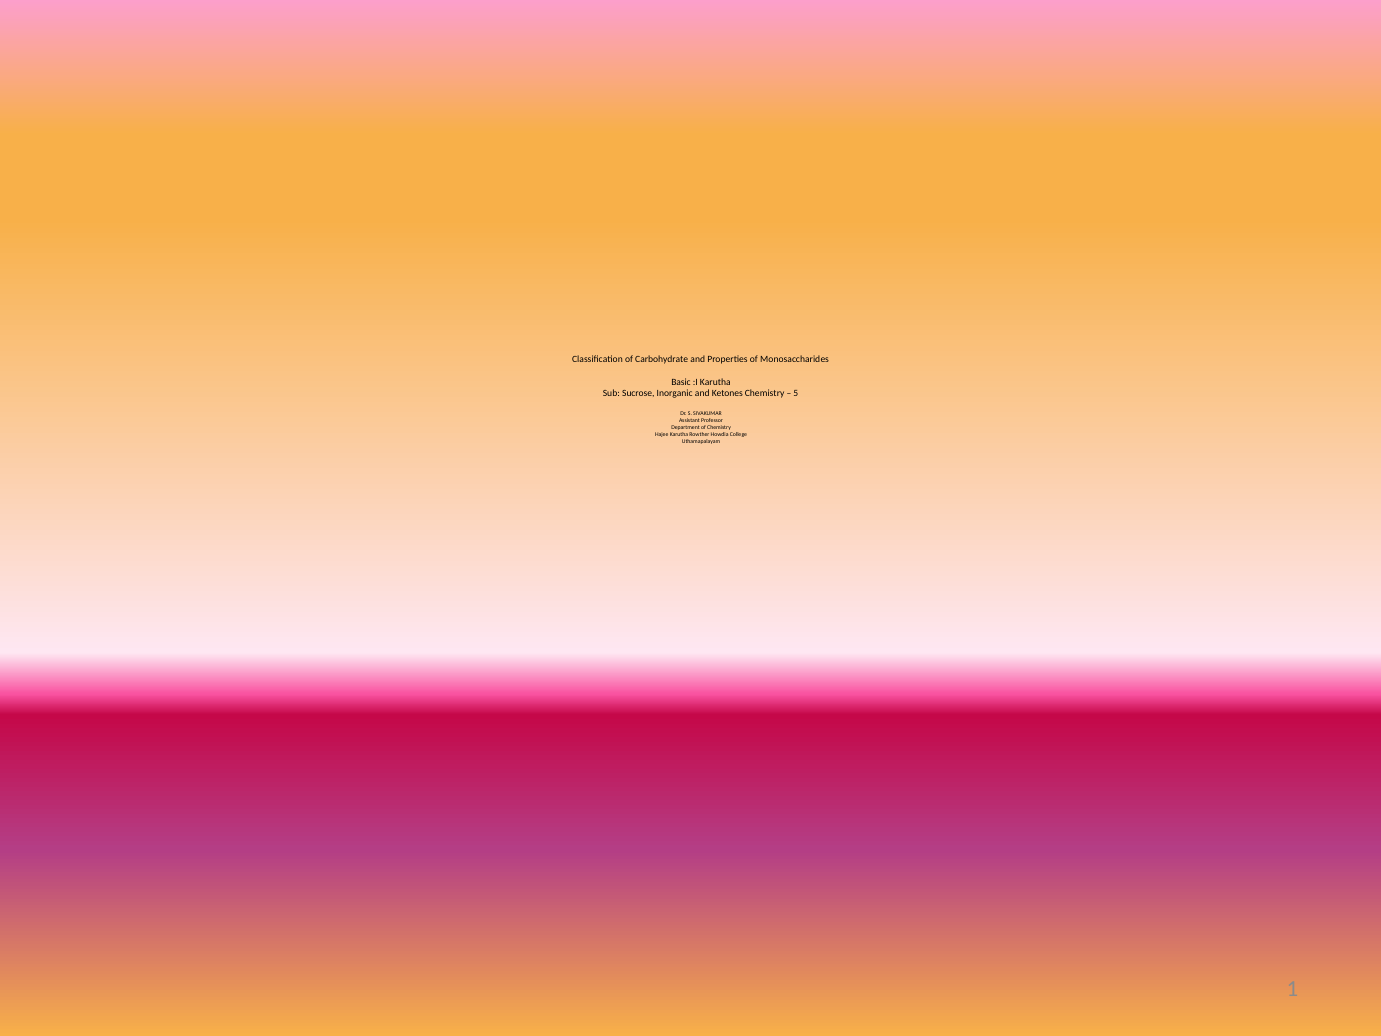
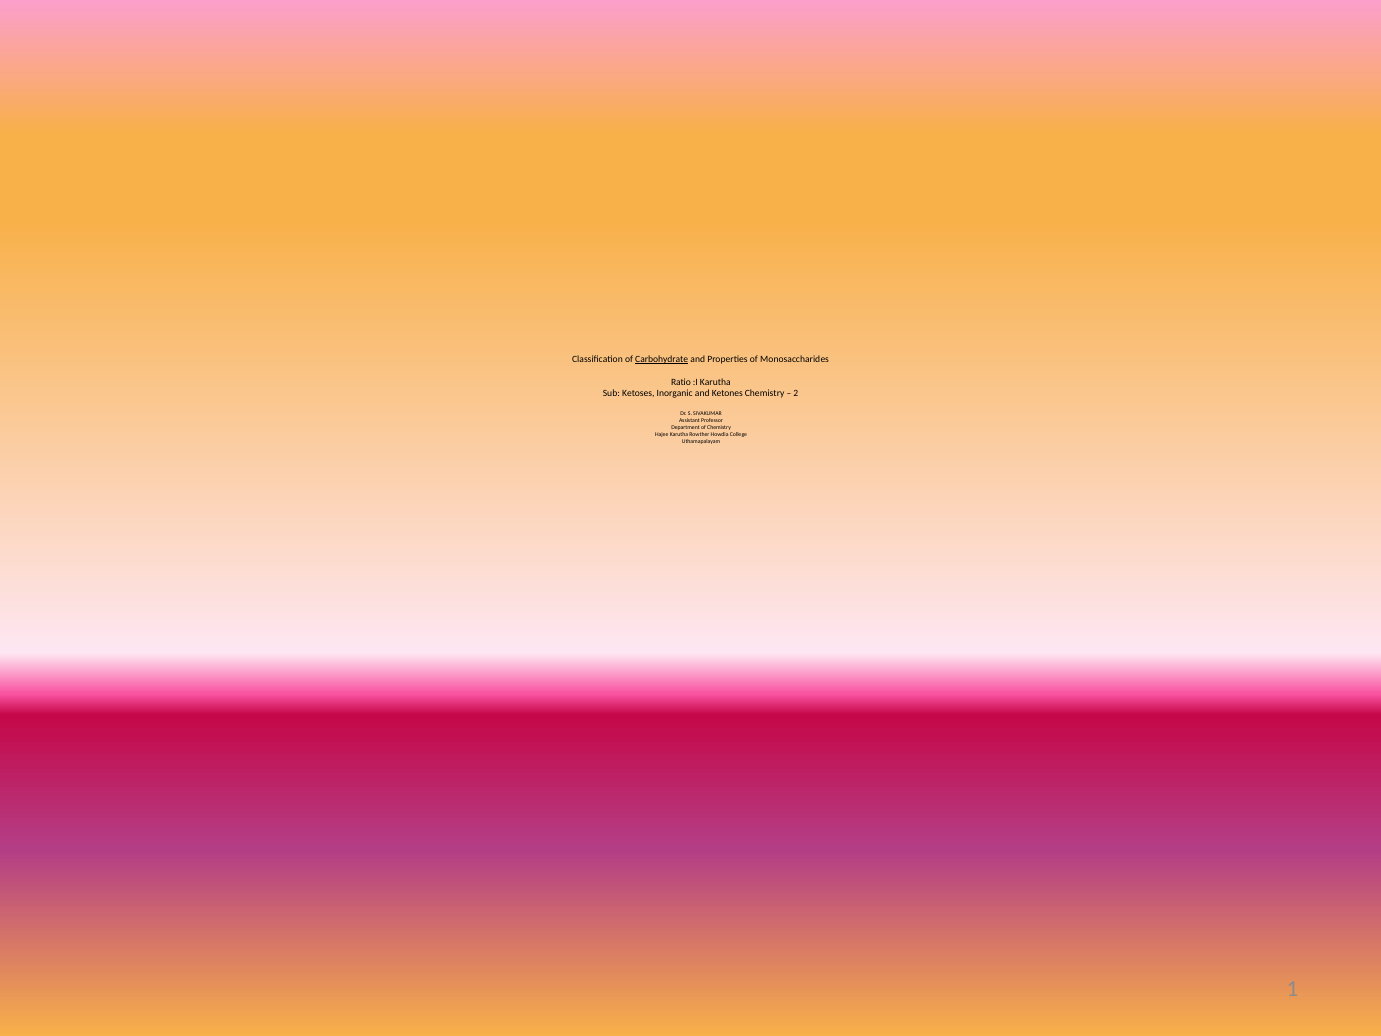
Carbohydrate underline: none -> present
Basic: Basic -> Ratio
Sucrose: Sucrose -> Ketoses
5: 5 -> 2
